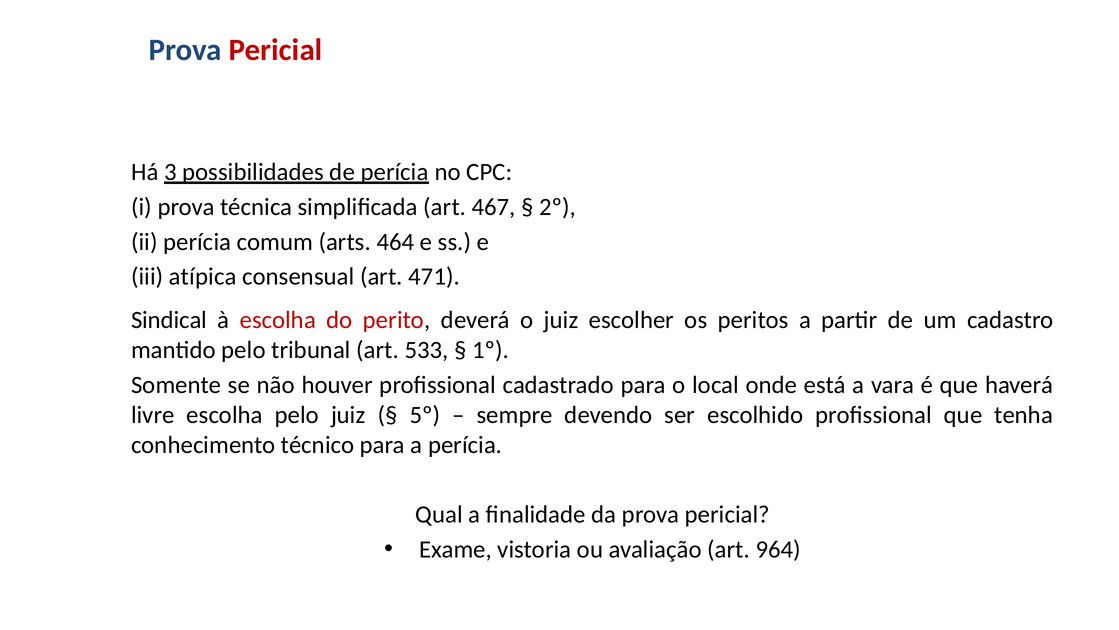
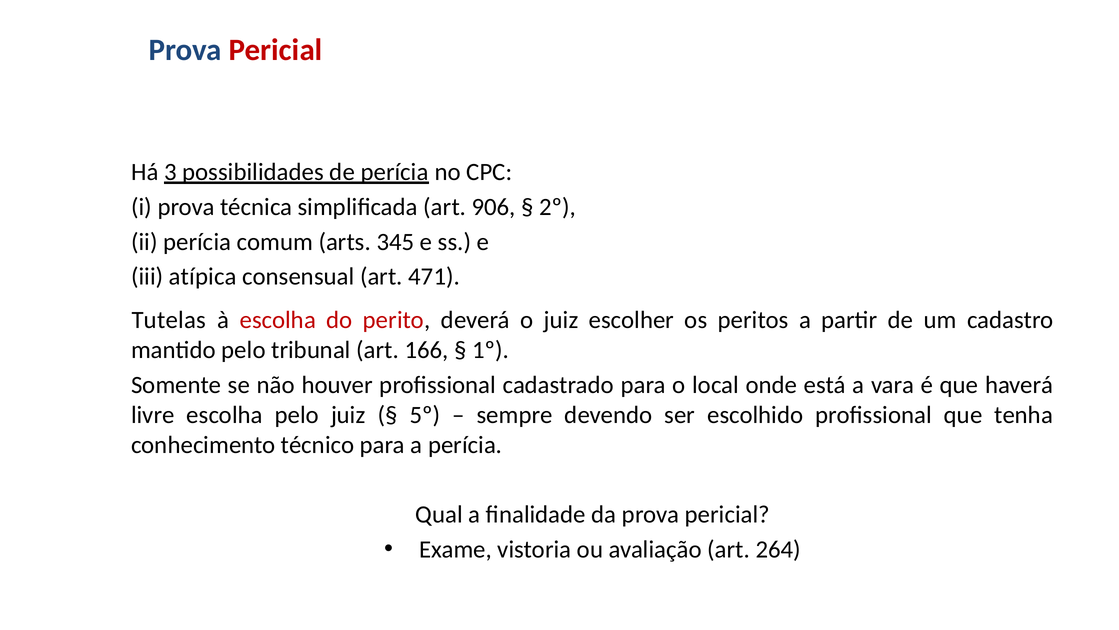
467: 467 -> 906
464: 464 -> 345
Sindical: Sindical -> Tutelas
533: 533 -> 166
964: 964 -> 264
